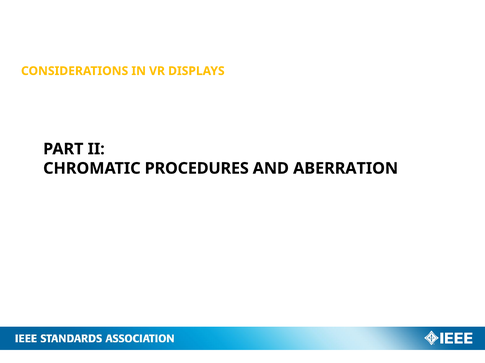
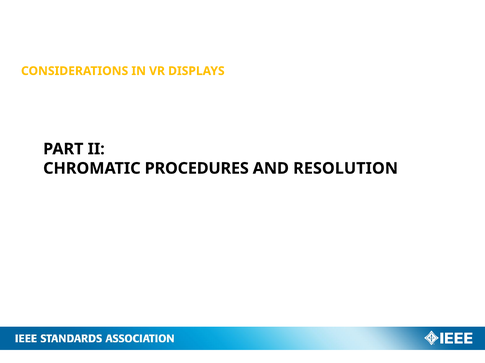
ABERRATION: ABERRATION -> RESOLUTION
